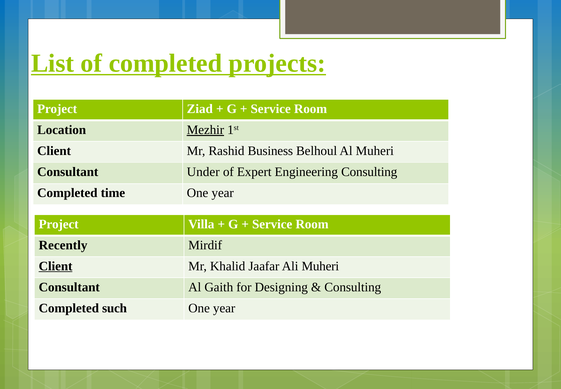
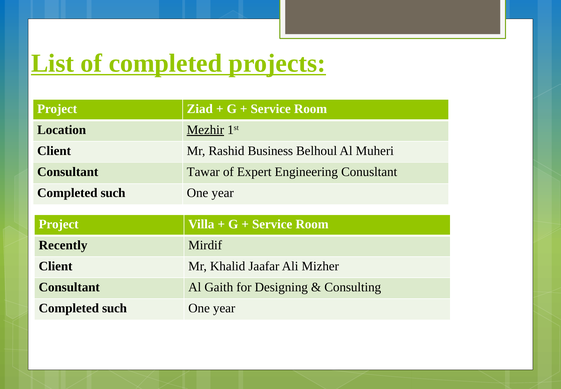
Under: Under -> Tawar
Engineering Consulting: Consulting -> Conusltant
time at (113, 193): time -> such
Client at (56, 266) underline: present -> none
Ali Muheri: Muheri -> Mizher
